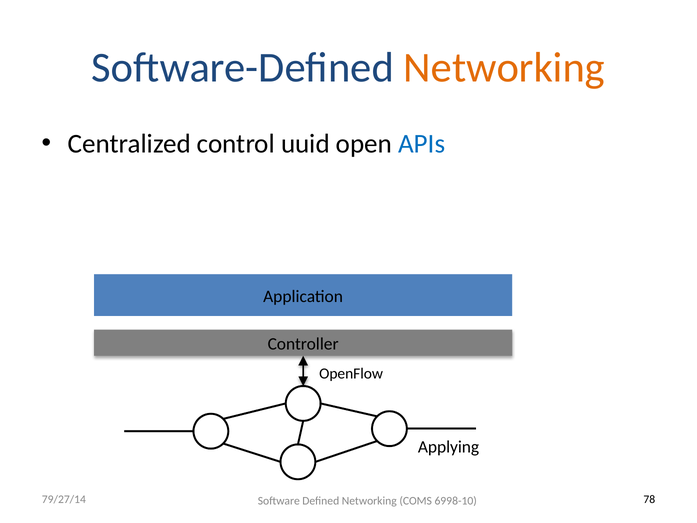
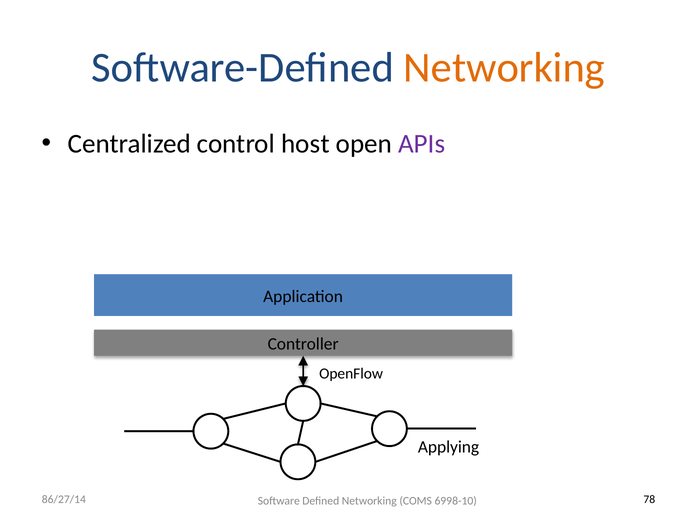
uuid: uuid -> host
APIs colour: blue -> purple
79/27/14: 79/27/14 -> 86/27/14
